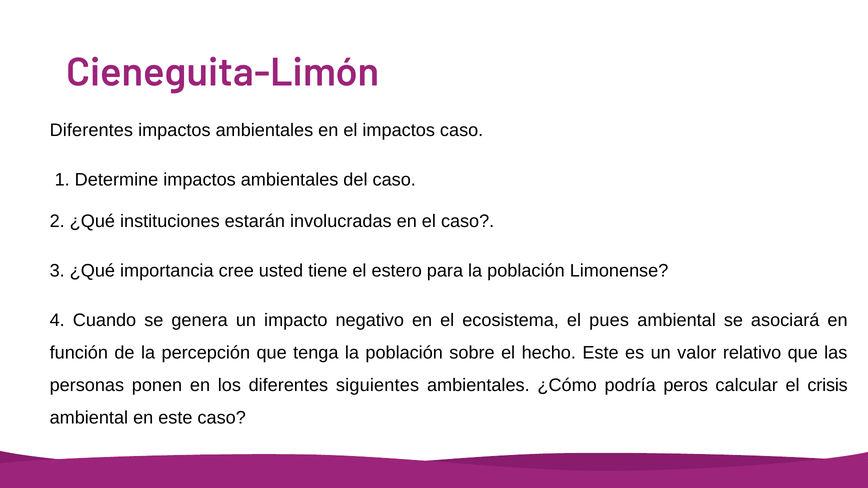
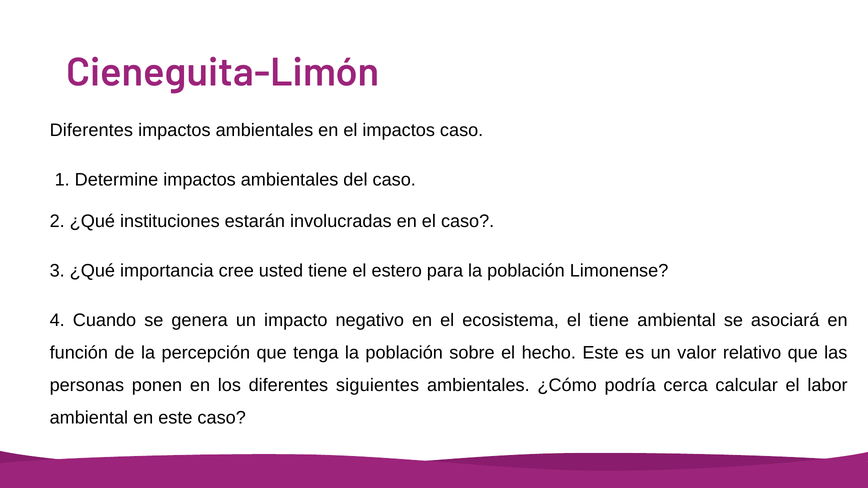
el pues: pues -> tiene
peros: peros -> cerca
crisis: crisis -> labor
